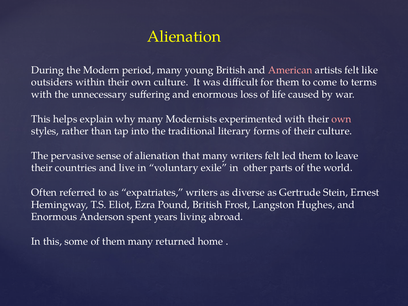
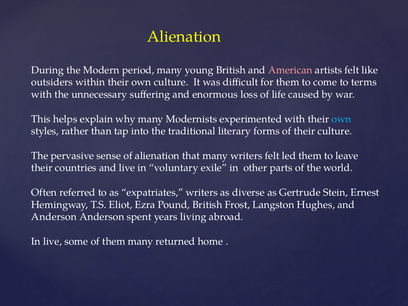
own at (342, 119) colour: pink -> light blue
Enormous at (54, 217): Enormous -> Anderson
In this: this -> live
